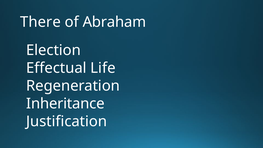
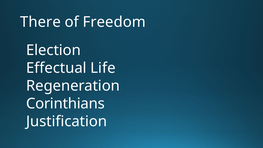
Abraham: Abraham -> Freedom
Inheritance: Inheritance -> Corinthians
